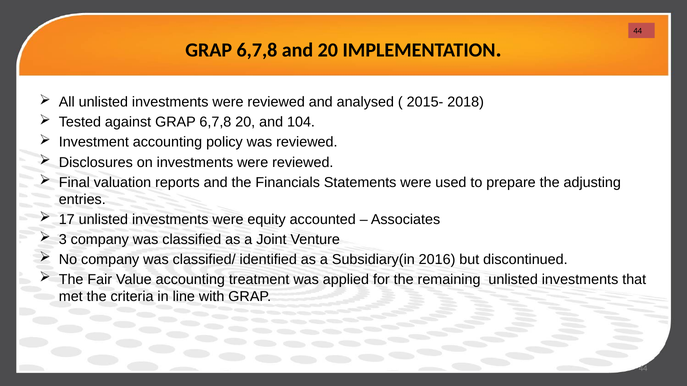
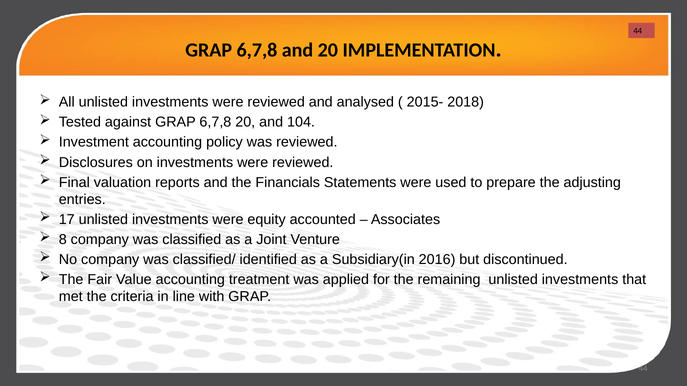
3: 3 -> 8
